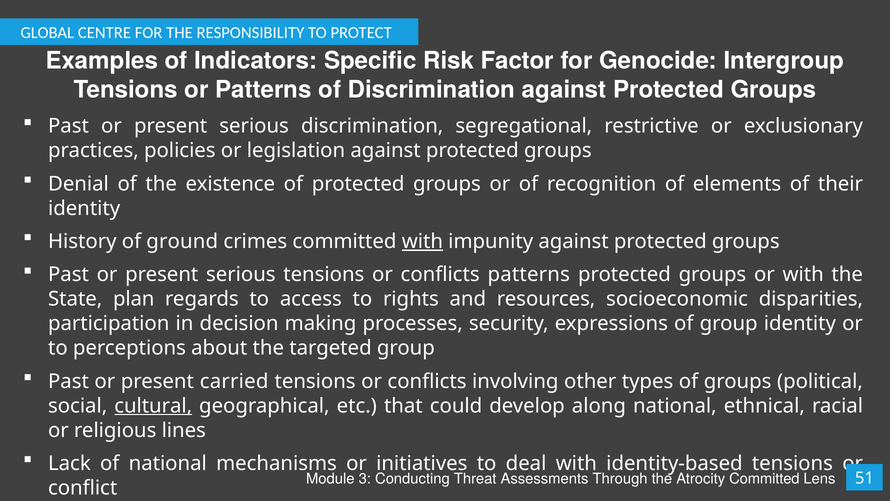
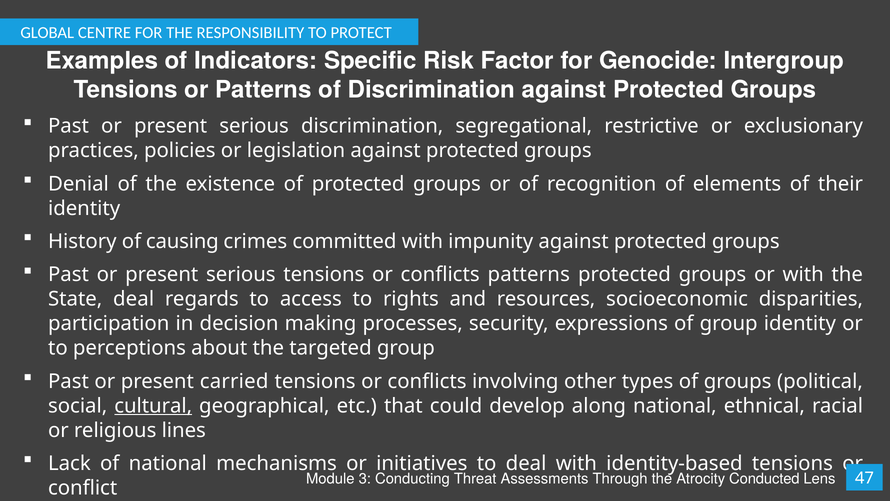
ground: ground -> causing
with at (422, 241) underline: present -> none
State plan: plan -> deal
Committed at (764, 478): Committed -> Conducted
51: 51 -> 47
